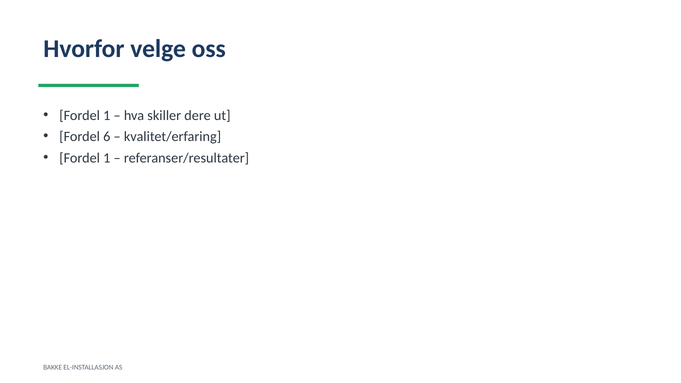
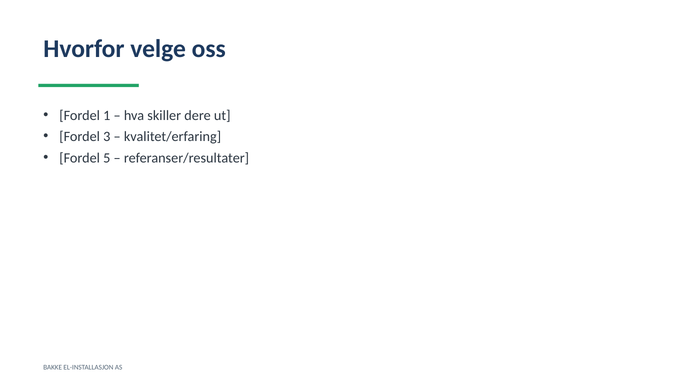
6: 6 -> 3
1 at (107, 158): 1 -> 5
